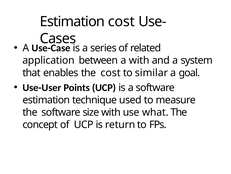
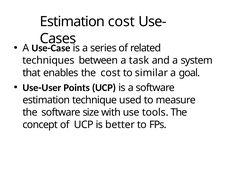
application: application -> techniques
a with: with -> task
what: what -> tools
return: return -> better
